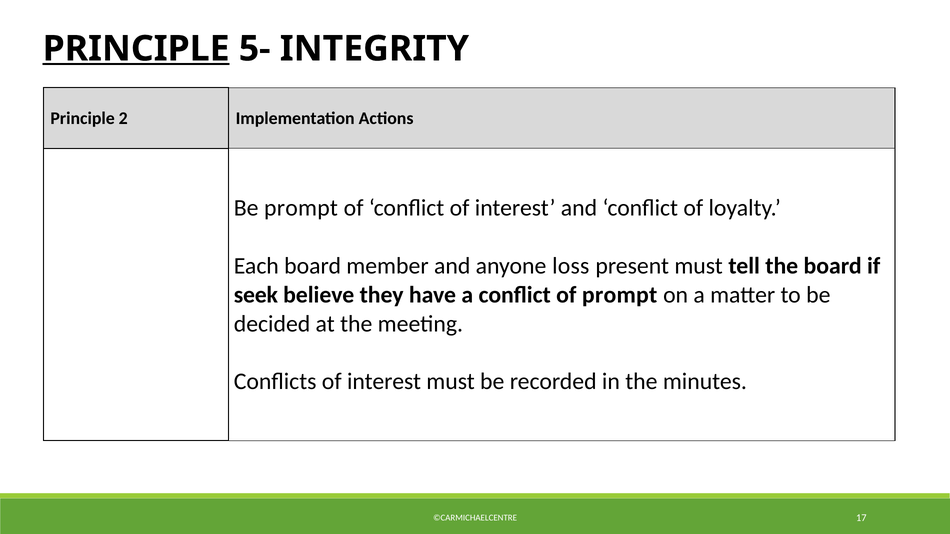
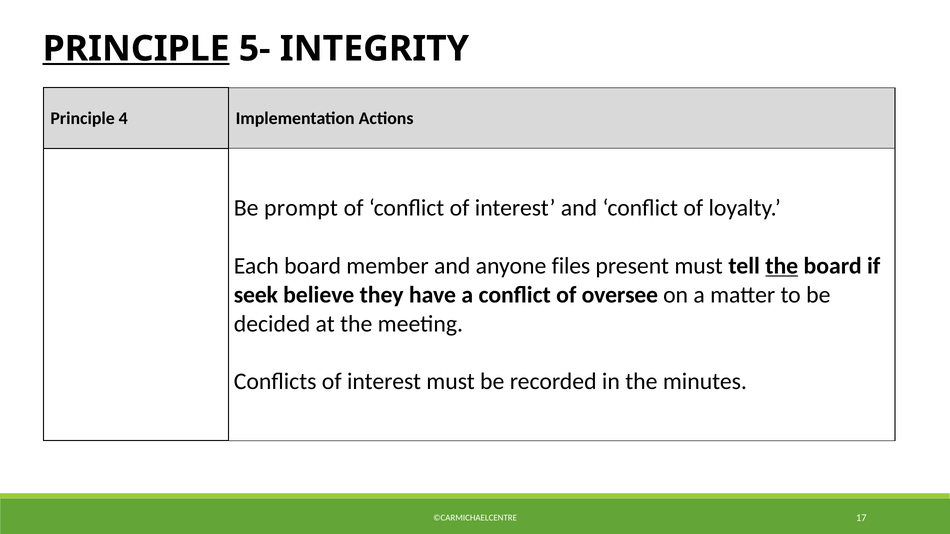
2: 2 -> 4
loss: loss -> files
the at (782, 266) underline: none -> present
of prompt: prompt -> oversee
